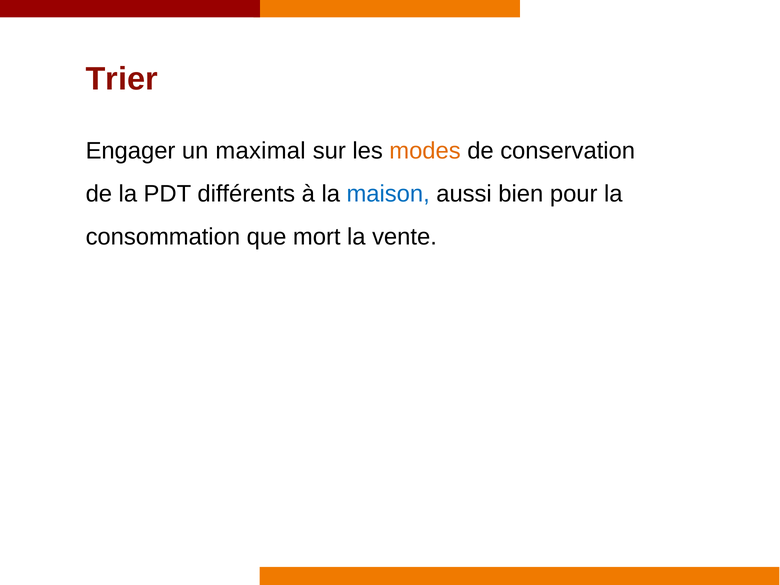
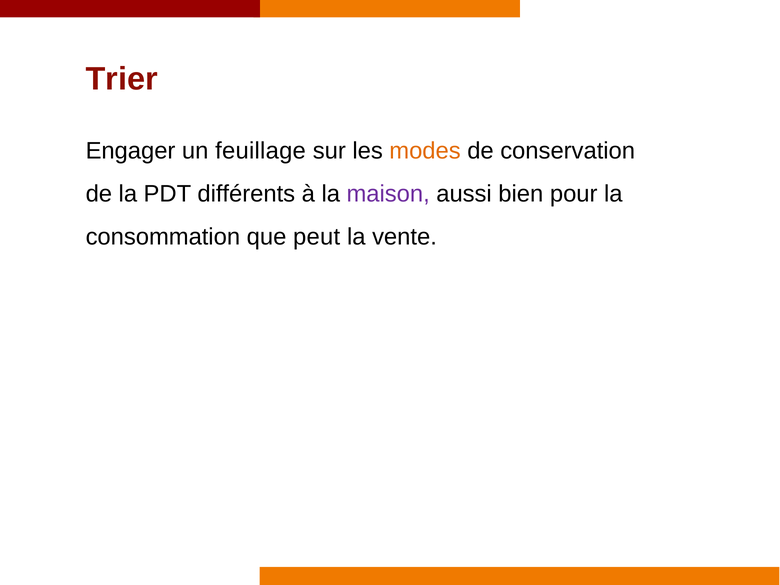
maximal: maximal -> feuillage
maison colour: blue -> purple
mort: mort -> peut
